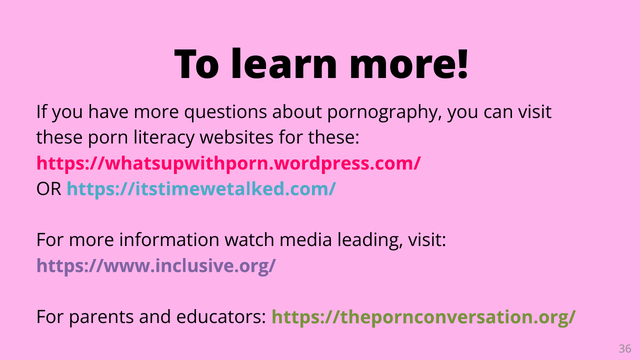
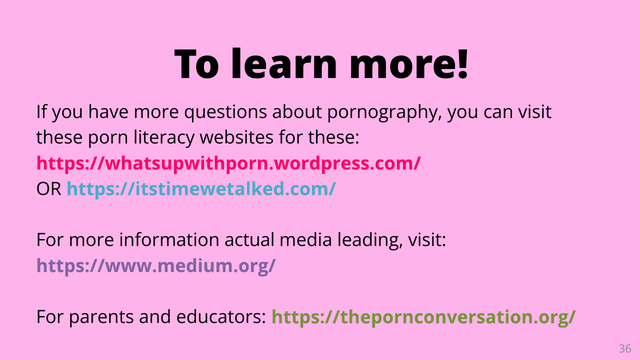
watch: watch -> actual
https://www.inclusive.org/: https://www.inclusive.org/ -> https://www.medium.org/
